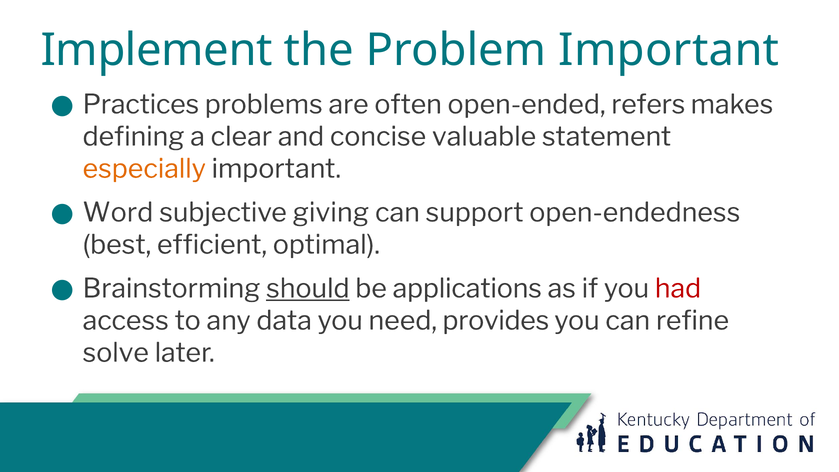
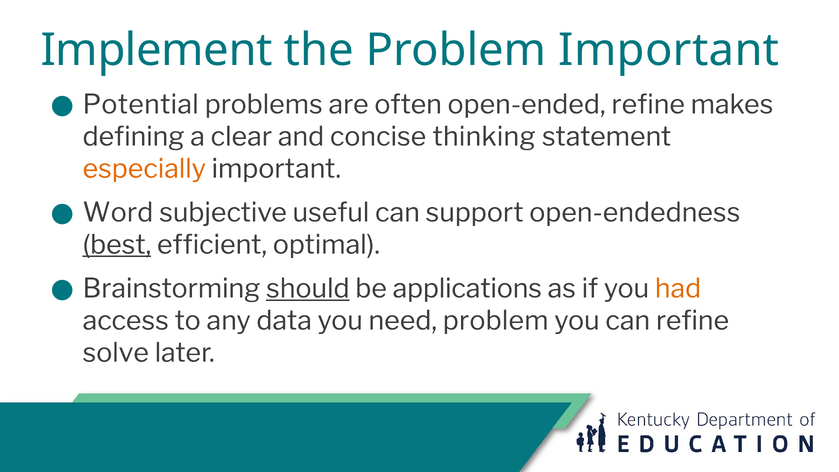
Practices: Practices -> Potential
open-ended refers: refers -> refine
valuable: valuable -> thinking
giving: giving -> useful
best underline: none -> present
had colour: red -> orange
need provides: provides -> problem
